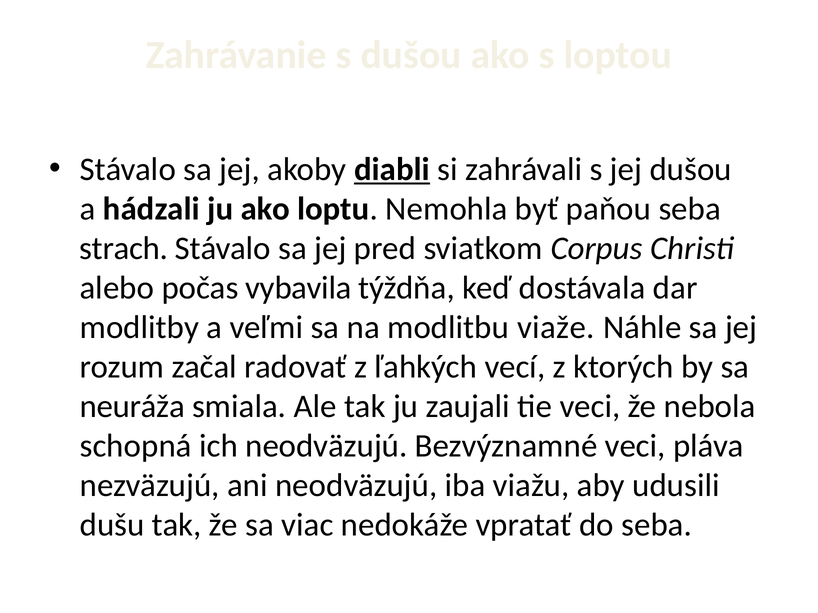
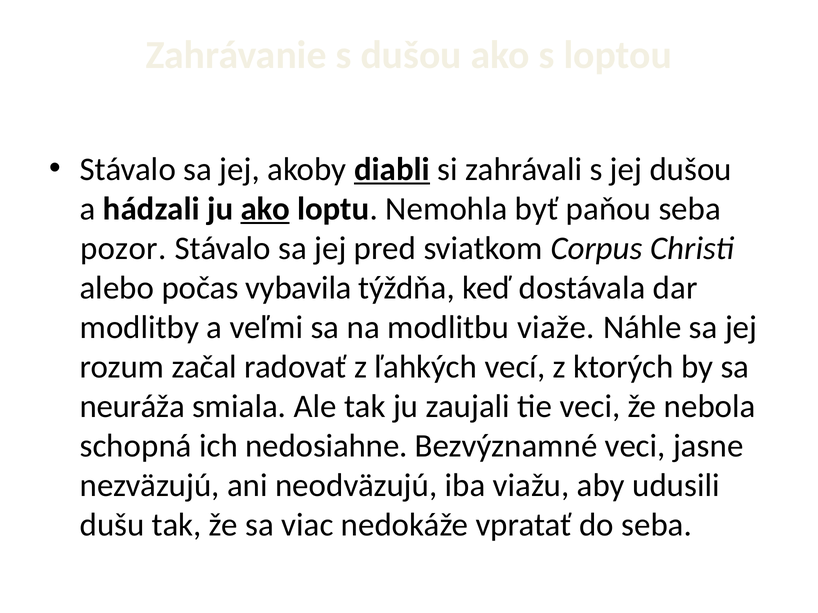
ako at (265, 209) underline: none -> present
strach: strach -> pozor
ich neodväzujú: neodväzujú -> nedosiahne
pláva: pláva -> jasne
